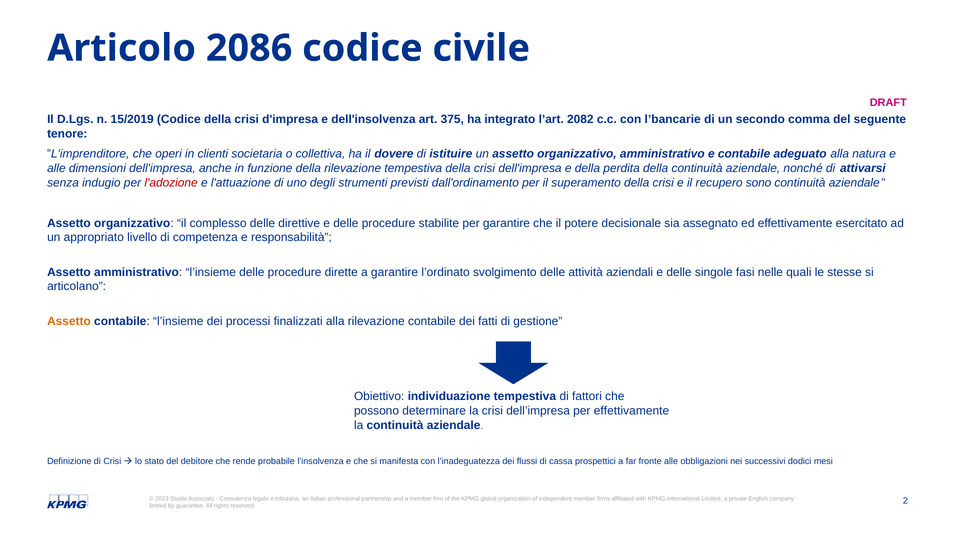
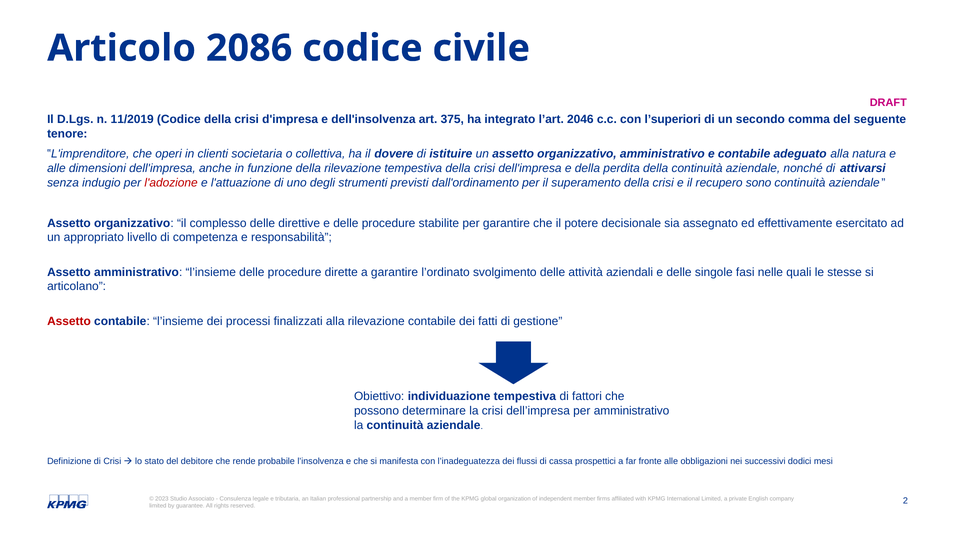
15/2019: 15/2019 -> 11/2019
2082: 2082 -> 2046
l’bancarie: l’bancarie -> l’superiori
Assetto at (69, 321) colour: orange -> red
per effettivamente: effettivamente -> amministrativo
